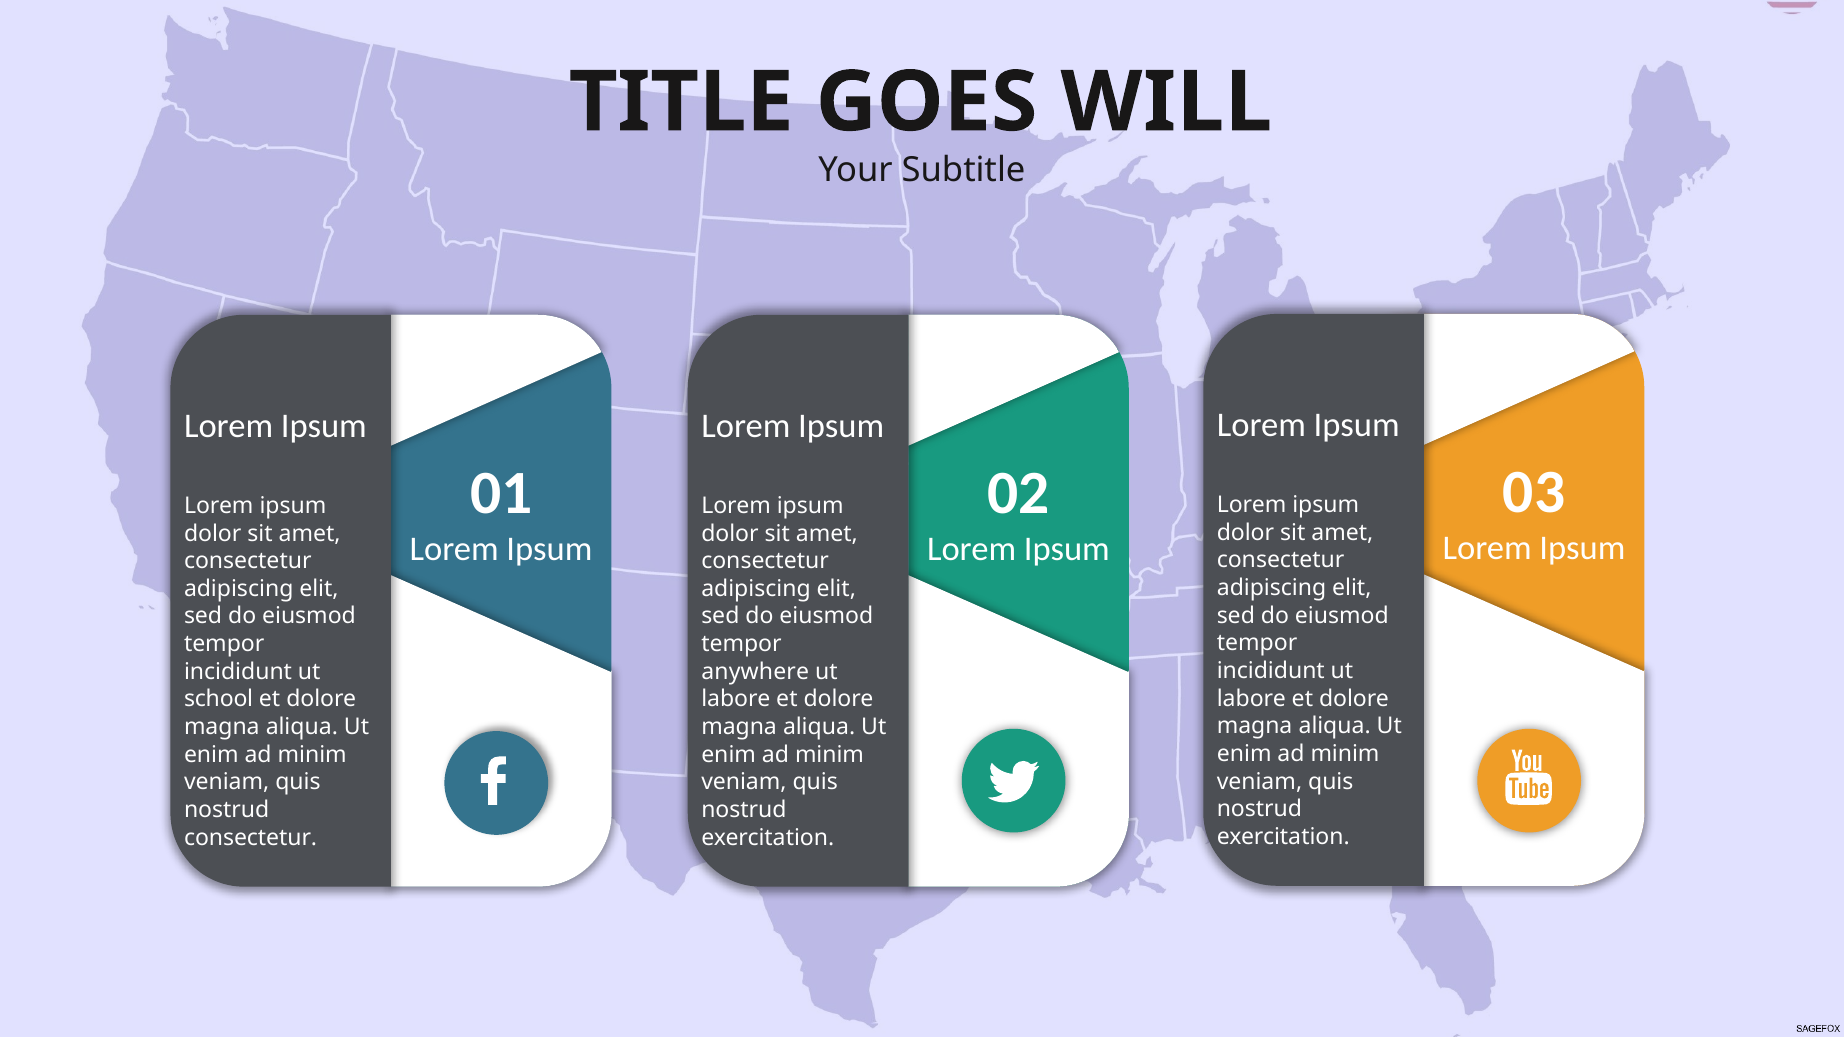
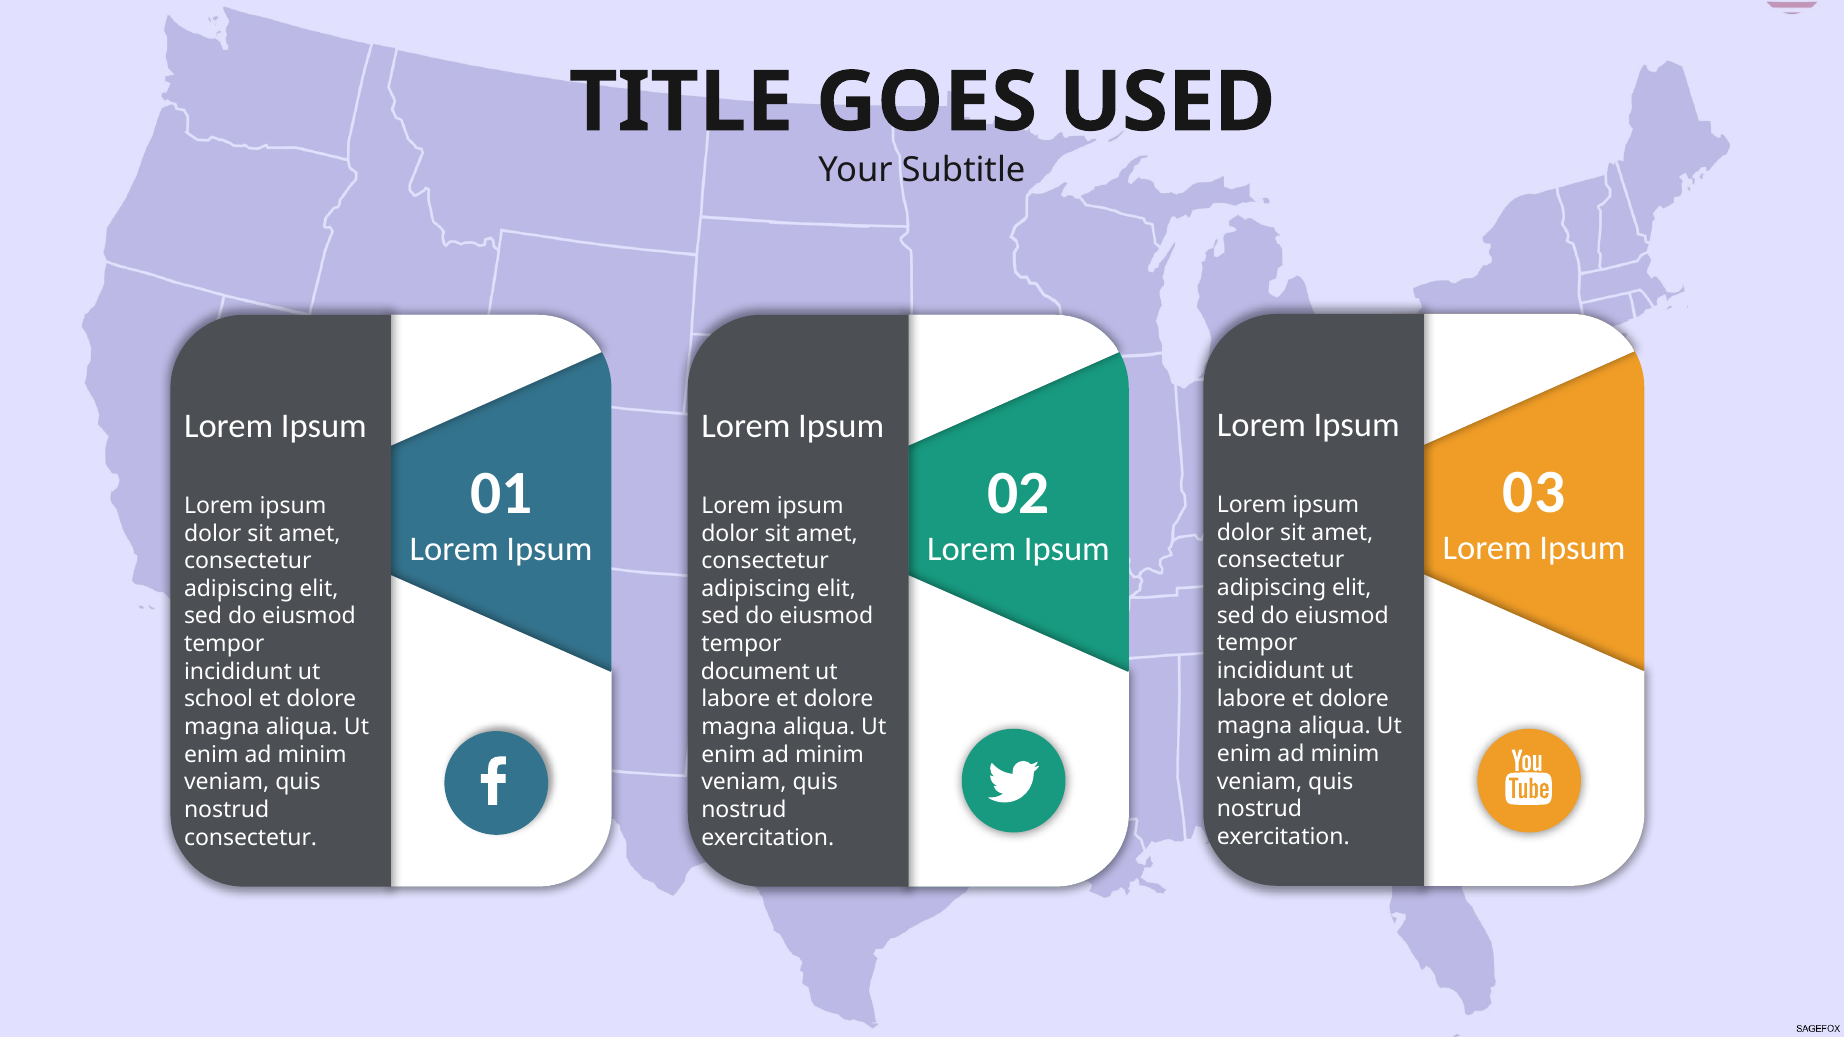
WILL: WILL -> USED
anywhere: anywhere -> document
